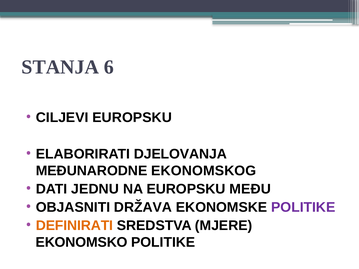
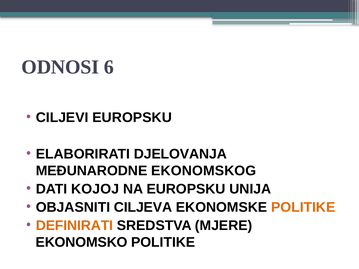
STANJA: STANJA -> ODNOSI
JEDNU: JEDNU -> KOJOJ
MEĐU: MEĐU -> UNIJA
DRŽAVA: DRŽAVA -> CILJEVA
POLITIKE at (303, 207) colour: purple -> orange
